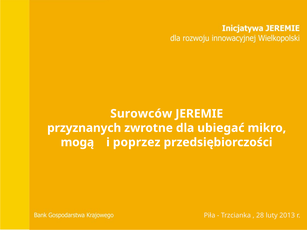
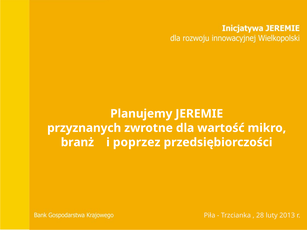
Surowców: Surowców -> Planujemy
ubiegać: ubiegać -> wartość
mogą: mogą -> branż
